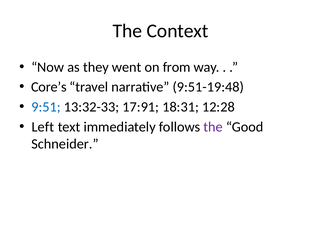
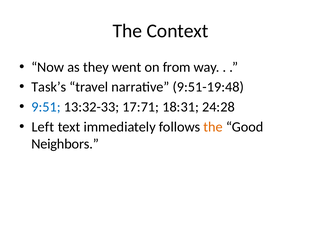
Core’s: Core’s -> Task’s
17:91: 17:91 -> 17:71
12:28: 12:28 -> 24:28
the at (213, 127) colour: purple -> orange
Schneider: Schneider -> Neighbors
